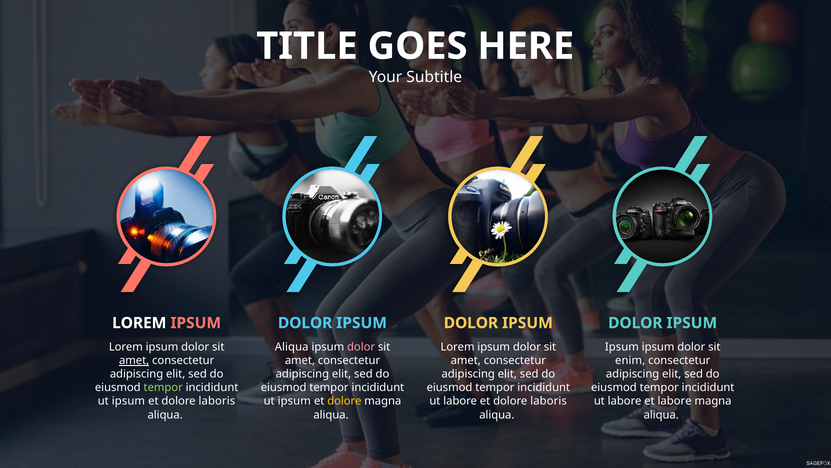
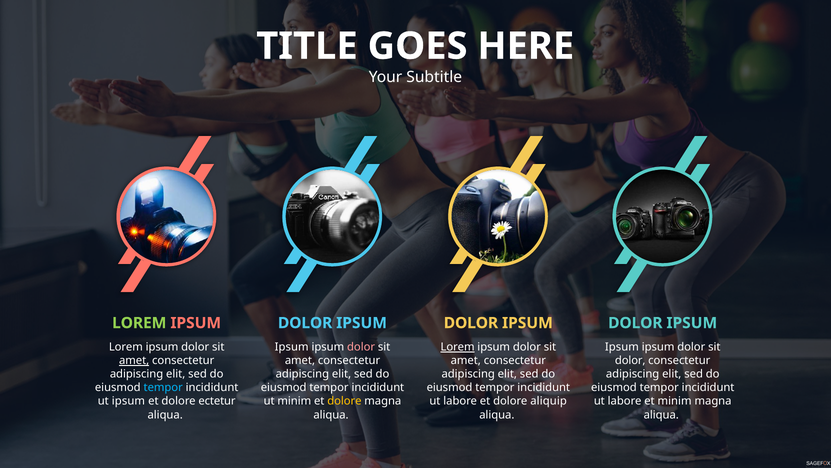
LOREM at (139, 323) colour: white -> light green
Aliqua at (292, 347): Aliqua -> Ipsum
Lorem at (458, 347) underline: none -> present
enim at (630, 360): enim -> dolor
tempor at (163, 387) colour: light green -> light blue
laboris at (217, 401): laboris -> ectetur
ipsum at (294, 401): ipsum -> minim
labore et dolore laboris: laboris -> aliquip
et labore: labore -> minim
